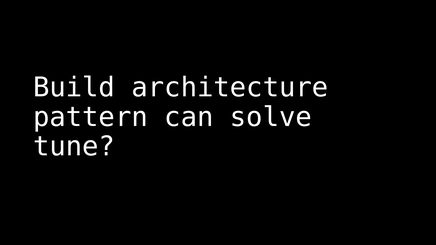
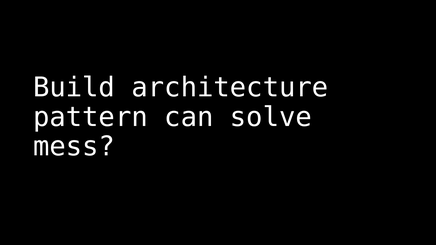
tune: tune -> mess
